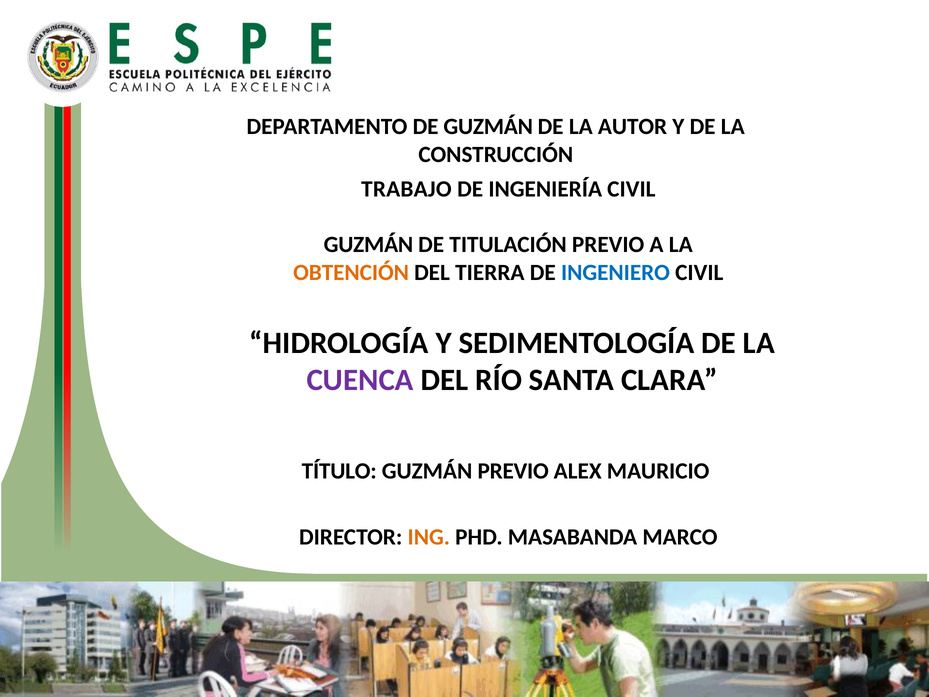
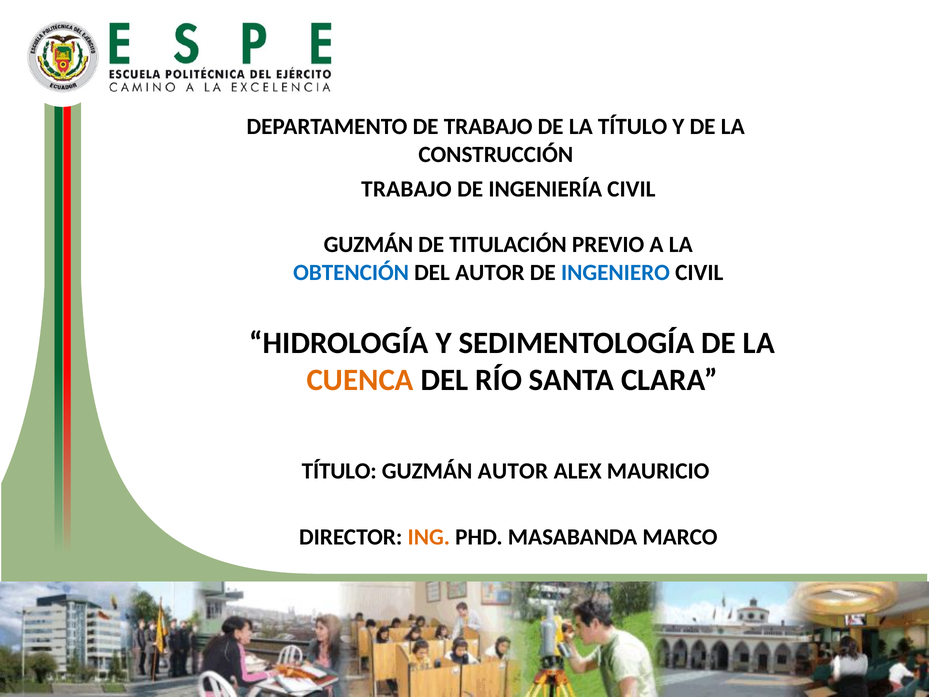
DE GUZMÁN: GUZMÁN -> TRABAJO
LA AUTOR: AUTOR -> TÍTULO
OBTENCIÓN colour: orange -> blue
DEL TIERRA: TIERRA -> AUTOR
CUENCA colour: purple -> orange
GUZMÁN PREVIO: PREVIO -> AUTOR
